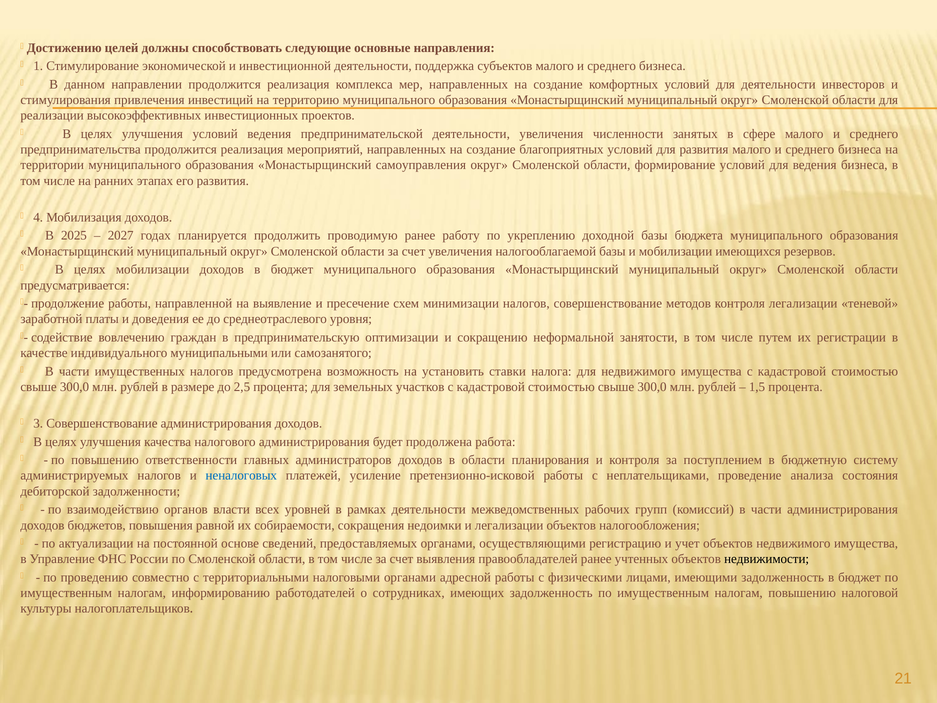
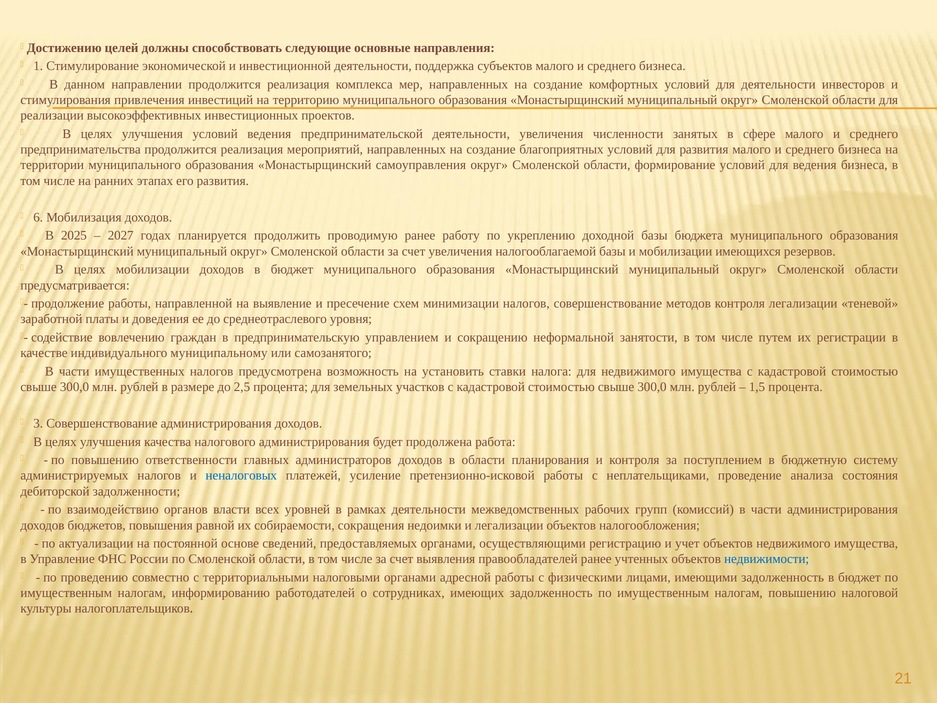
4: 4 -> 6
оптимизации: оптимизации -> управлением
муниципальными: муниципальными -> муниципальному
недвижимости colour: black -> blue
